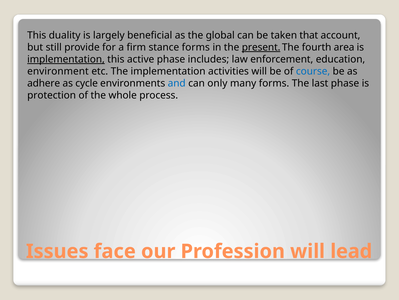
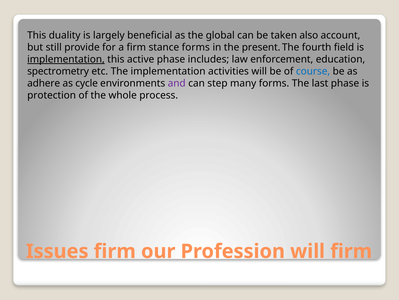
that: that -> also
present underline: present -> none
area: area -> field
environment: environment -> spectrometry
and colour: blue -> purple
only: only -> step
Issues face: face -> firm
will lead: lead -> firm
